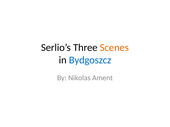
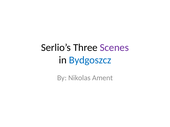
Scenes colour: orange -> purple
